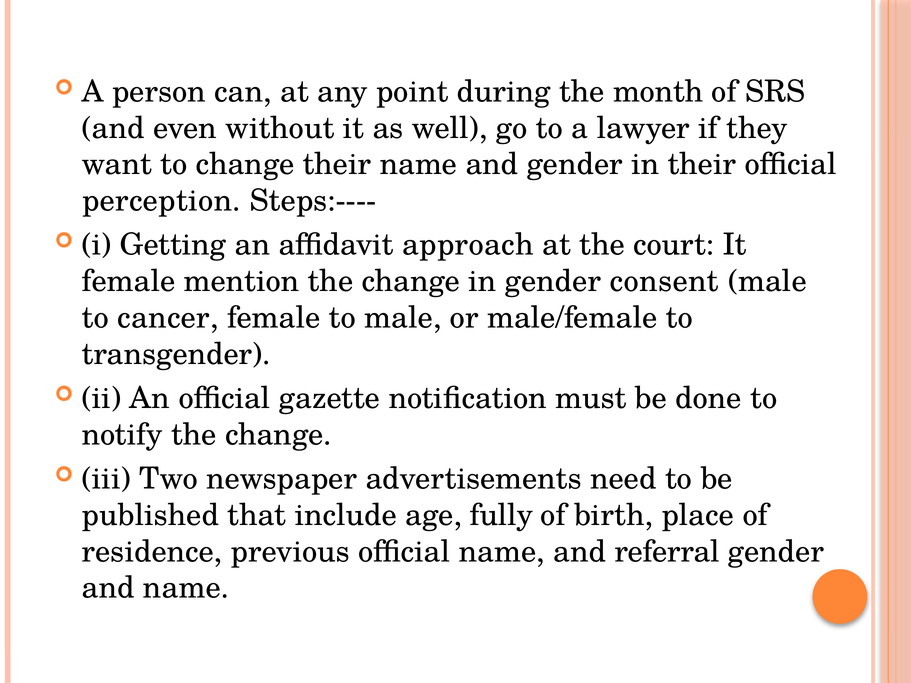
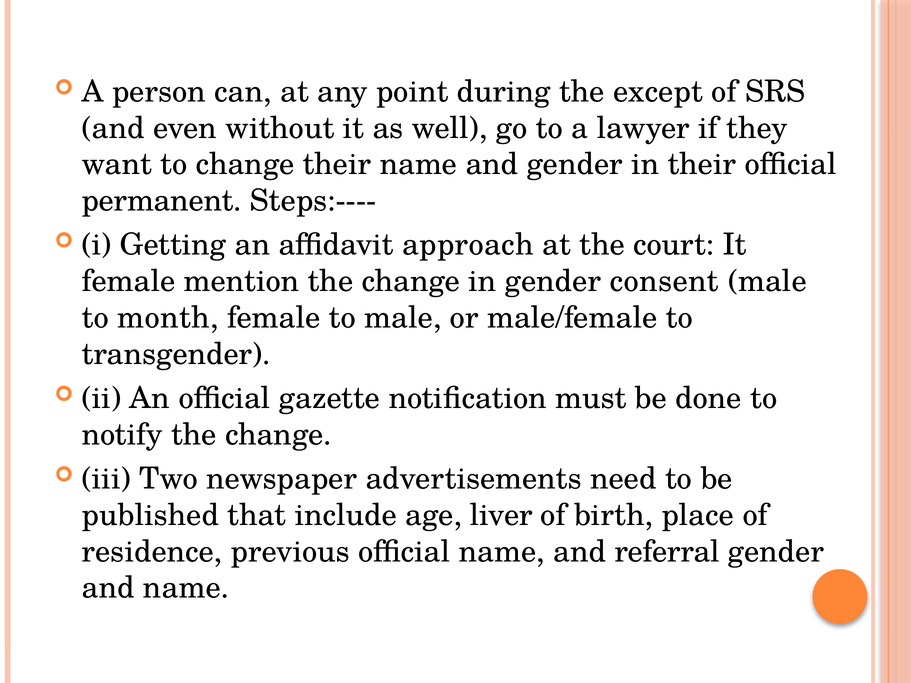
month: month -> except
perception: perception -> permanent
cancer: cancer -> month
fully: fully -> liver
